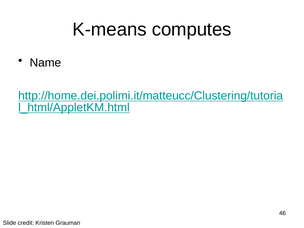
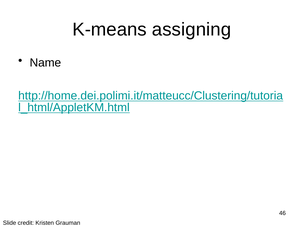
computes: computes -> assigning
